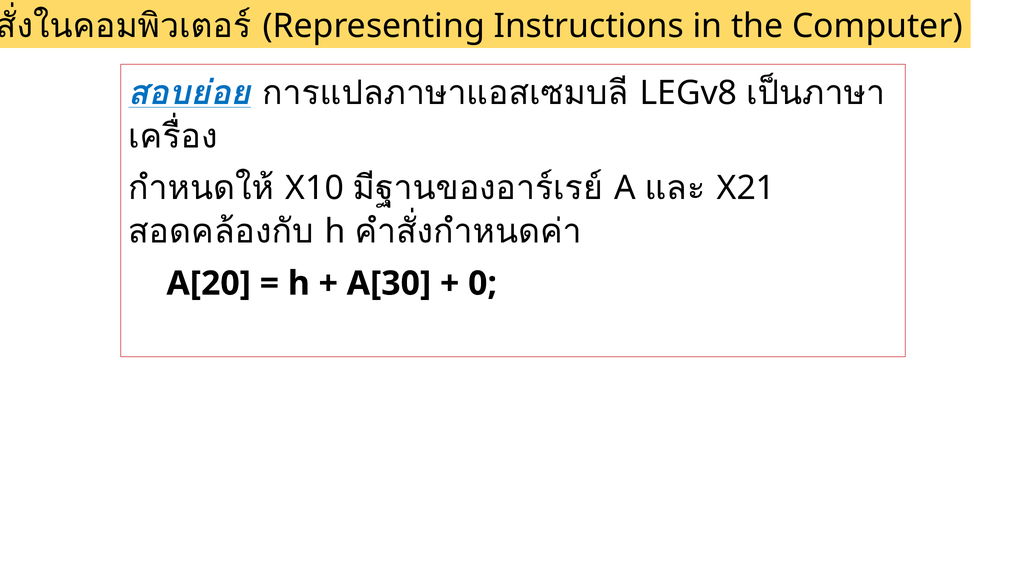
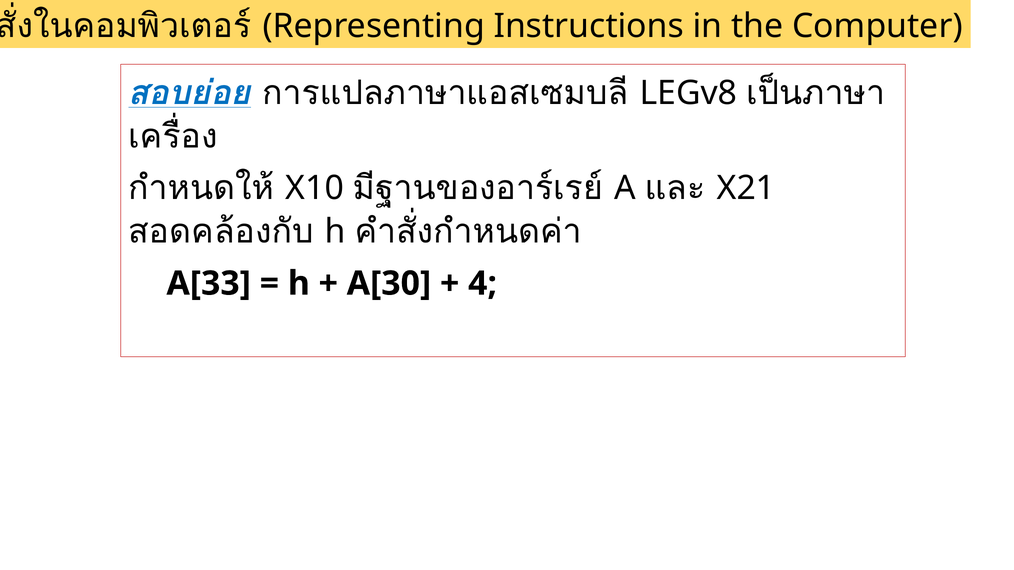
A[20: A[20 -> A[33
0: 0 -> 4
